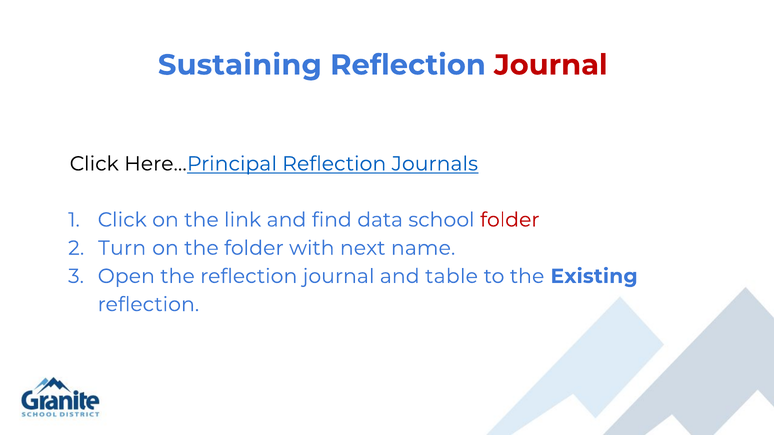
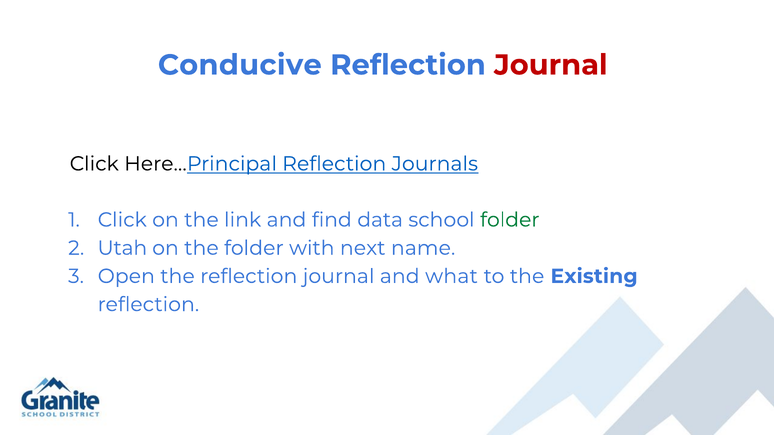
Sustaining: Sustaining -> Conducive
folder at (510, 220) colour: red -> green
Turn: Turn -> Utah
table: table -> what
